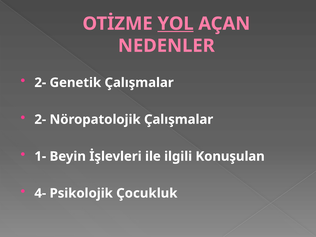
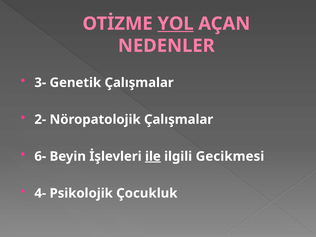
2- at (40, 83): 2- -> 3-
1-: 1- -> 6-
ile underline: none -> present
Konuşulan: Konuşulan -> Gecikmesi
